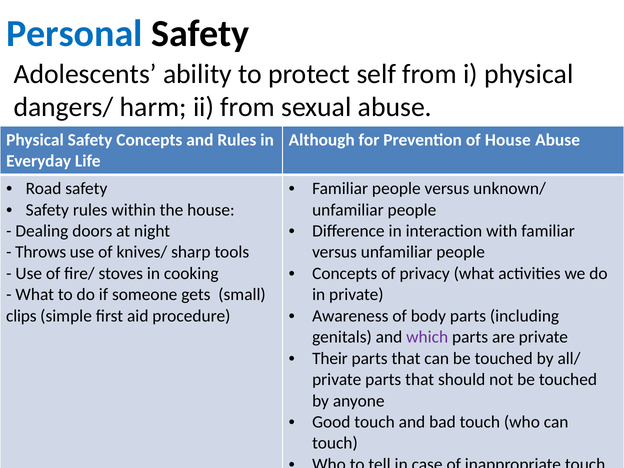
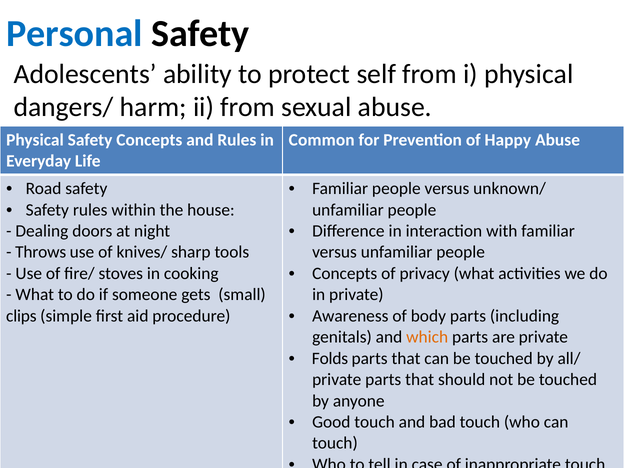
Although: Although -> Common
of House: House -> Happy
which colour: purple -> orange
Their: Their -> Folds
